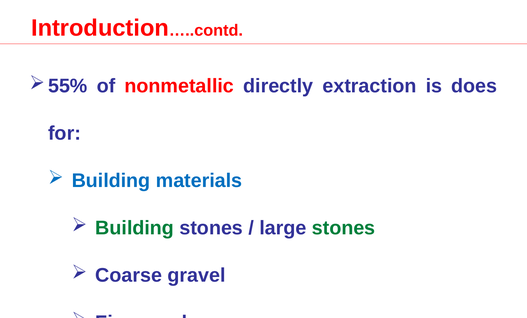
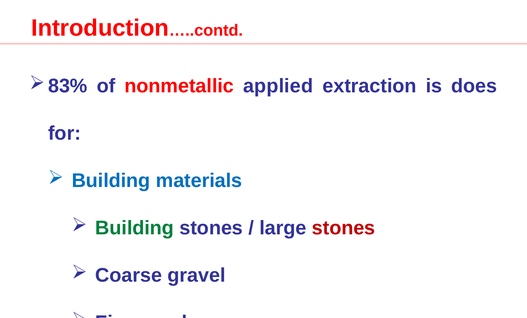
55%: 55% -> 83%
directly: directly -> applied
stones at (344, 228) colour: green -> red
